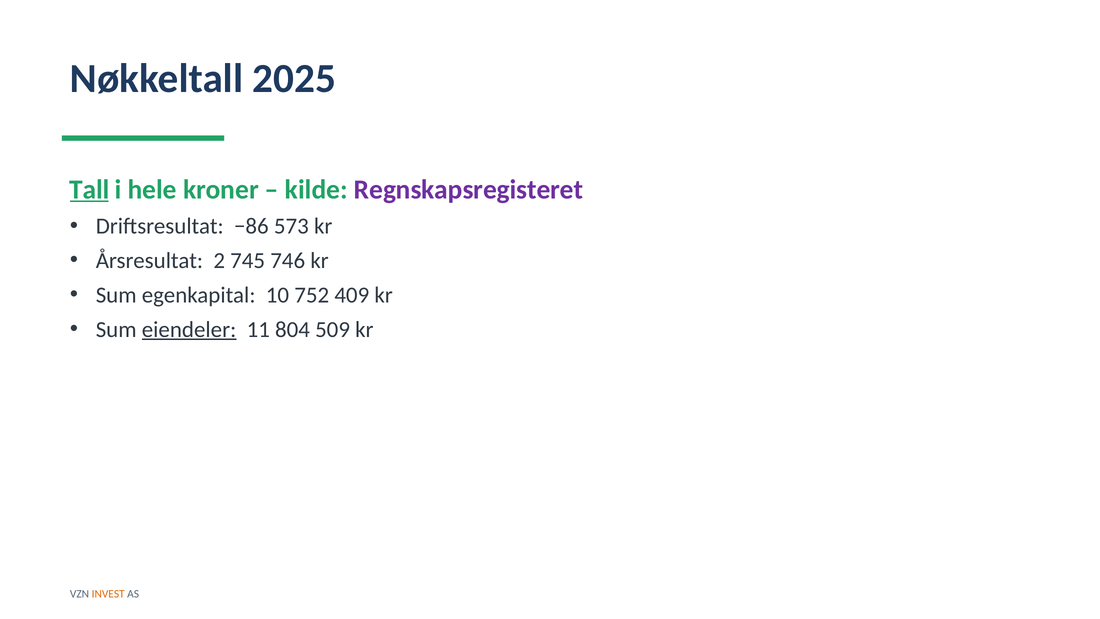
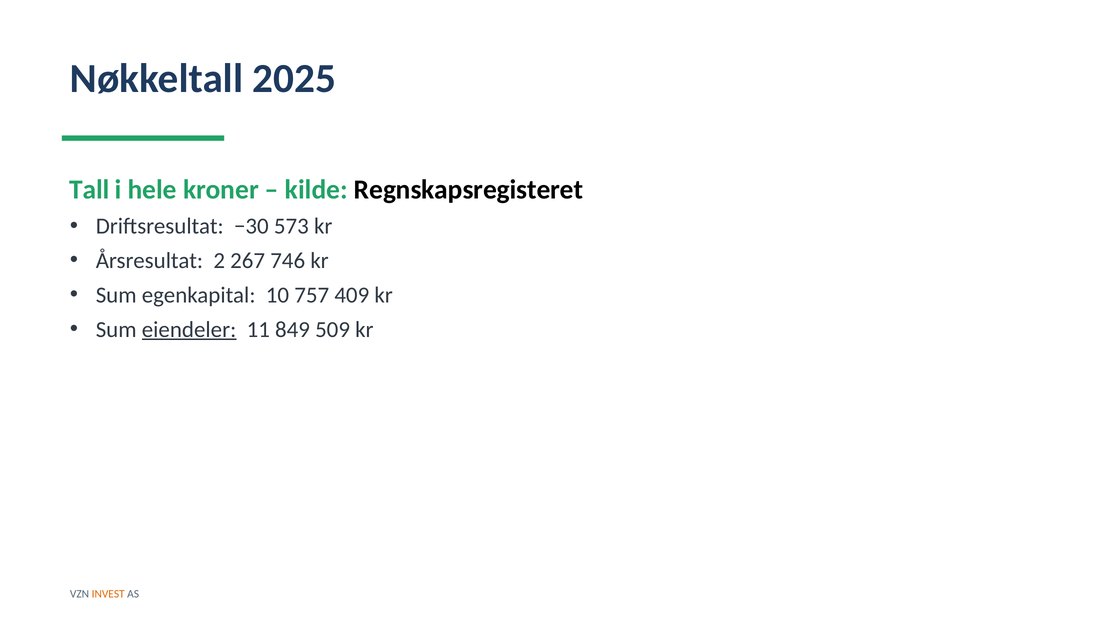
Tall underline: present -> none
Regnskapsregisteret colour: purple -> black
−86: −86 -> −30
745: 745 -> 267
752: 752 -> 757
804: 804 -> 849
